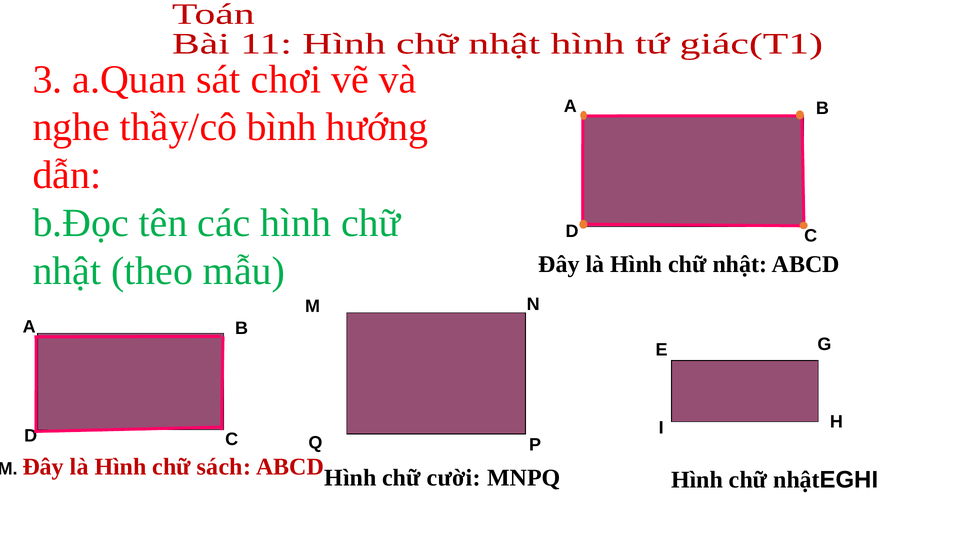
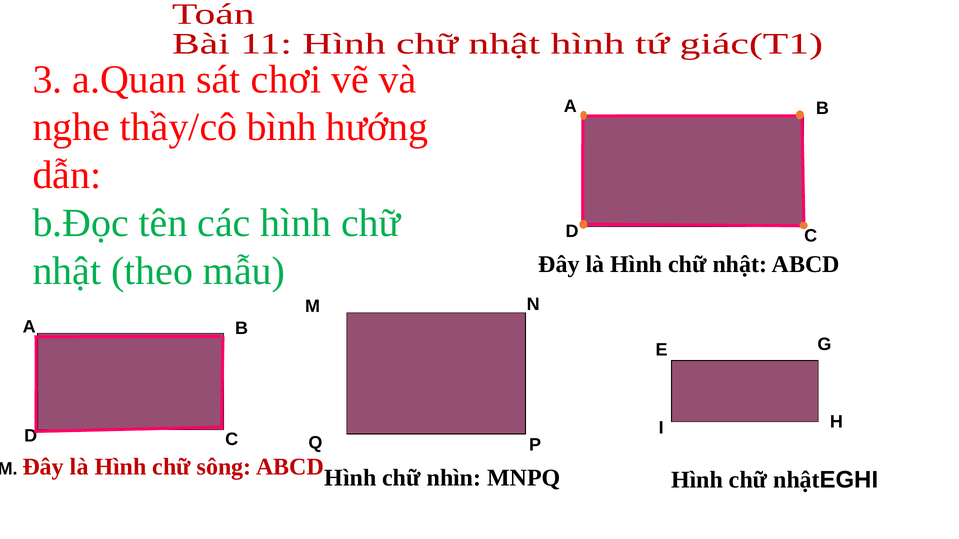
sách: sách -> sông
cười: cười -> nhìn
